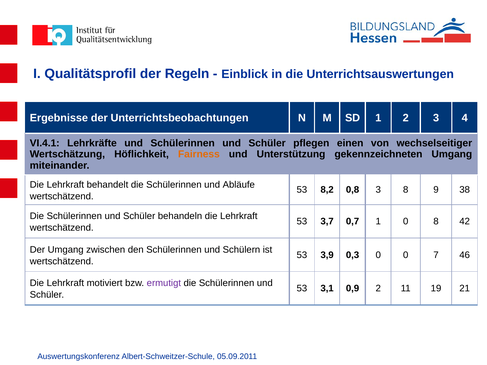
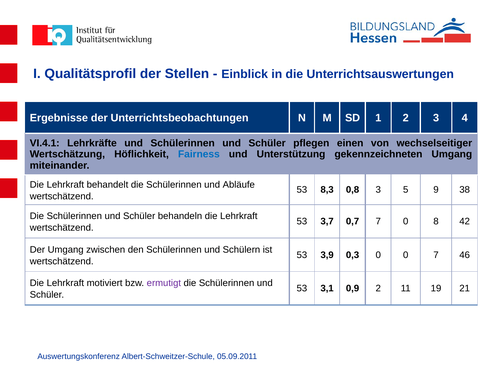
Regeln: Regeln -> Stellen
Fairness colour: orange -> blue
8,2: 8,2 -> 8,3
3 8: 8 -> 5
0,7 1: 1 -> 7
